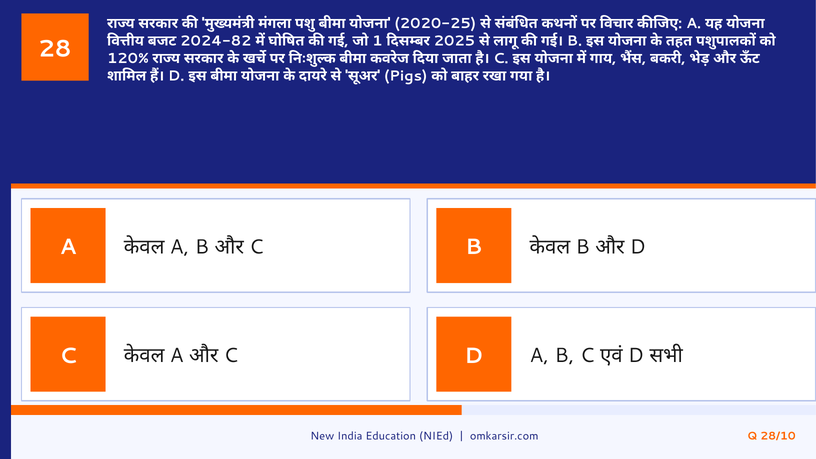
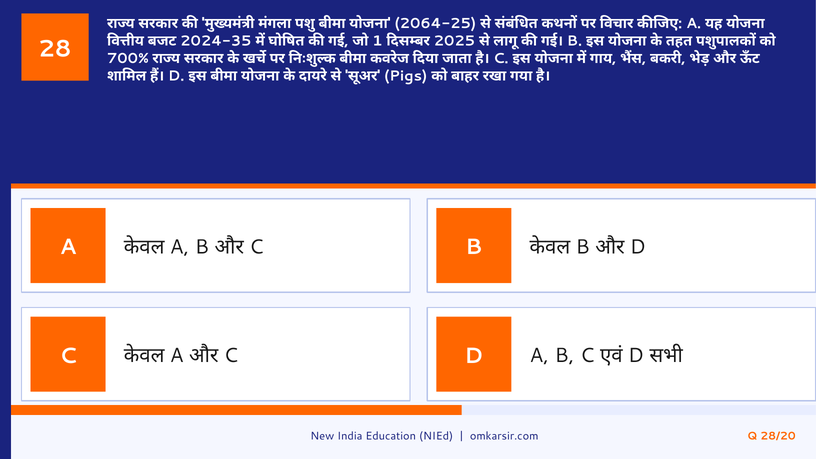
2020-25: 2020-25 -> 2064-25
2024-82: 2024-82 -> 2024-35
120%: 120% -> 700%
28/10: 28/10 -> 28/20
